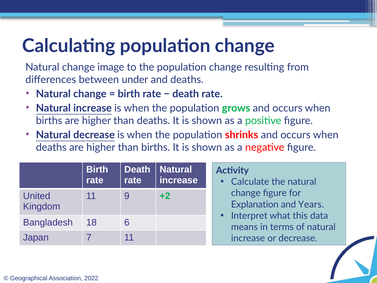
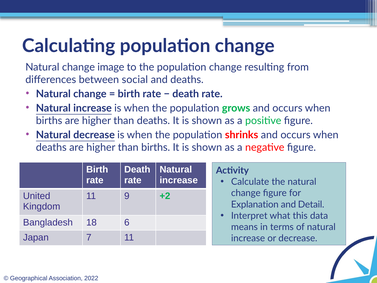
under: under -> social
Years: Years -> Detail
